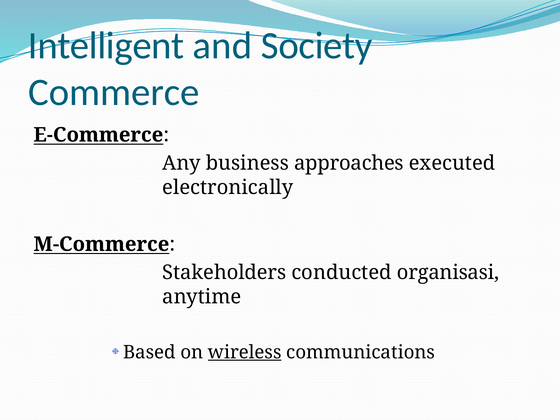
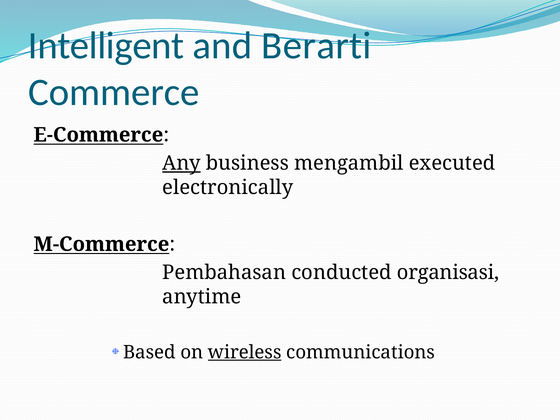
Society: Society -> Berarti
Any underline: none -> present
approaches: approaches -> mengambil
Stakeholders: Stakeholders -> Pembahasan
